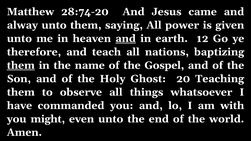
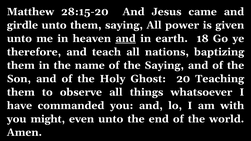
28:74-20: 28:74-20 -> 28:15-20
alway: alway -> girdle
12: 12 -> 18
them at (21, 65) underline: present -> none
the Gospel: Gospel -> Saying
